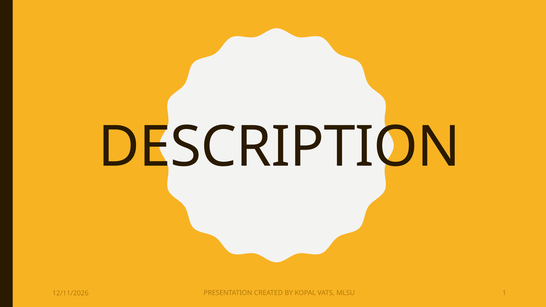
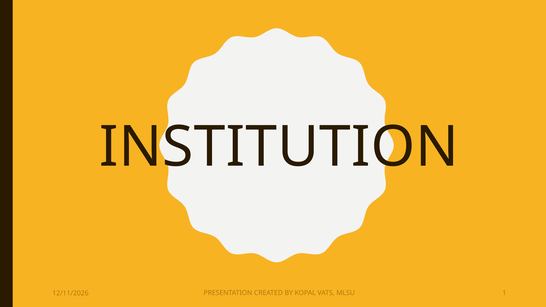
DESCRIPTION: DESCRIPTION -> INSTITUTION
